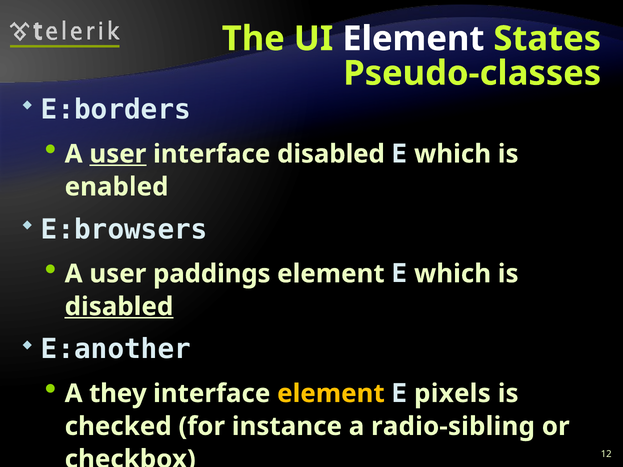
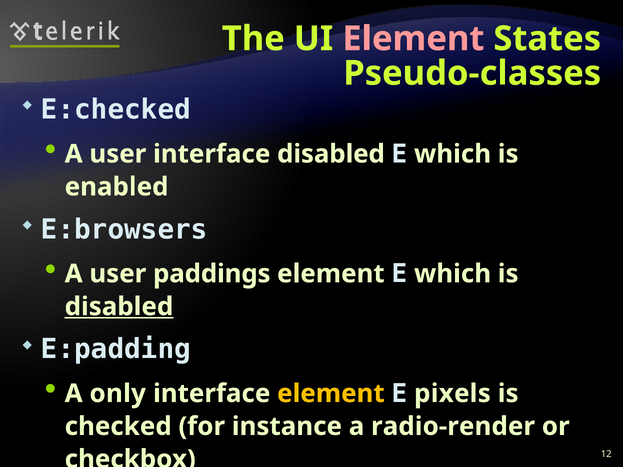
Element at (413, 39) colour: white -> pink
E:borders: E:borders -> E:checked
user at (118, 154) underline: present -> none
E:another: E:another -> E:padding
A they: they -> only
radio-sibling: radio-sibling -> radio-render
